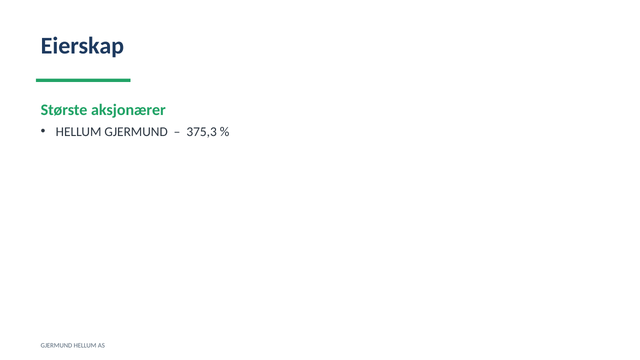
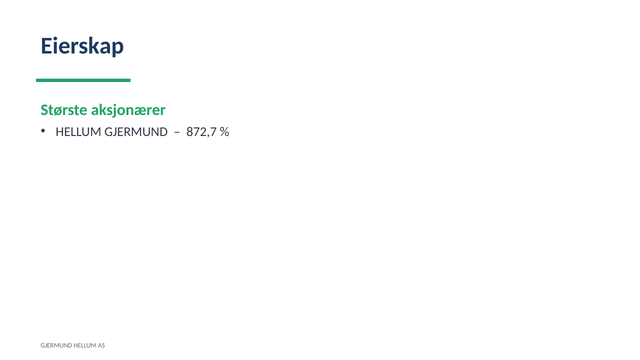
375,3: 375,3 -> 872,7
